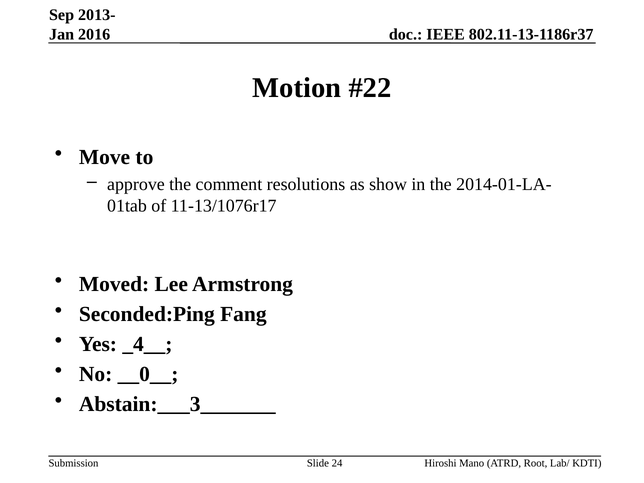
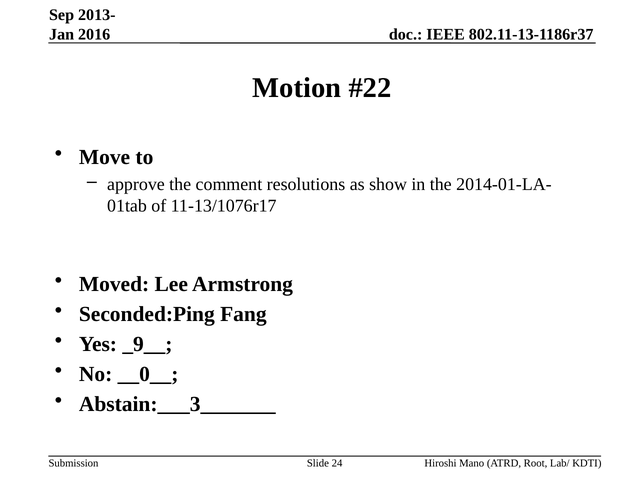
_4__: _4__ -> _9__
